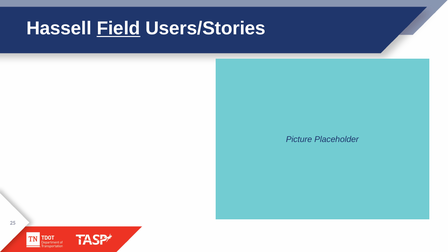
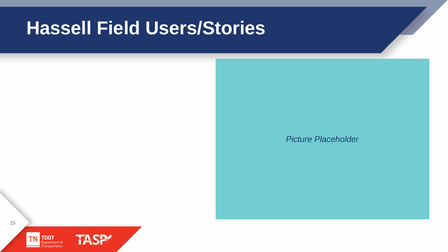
Field underline: present -> none
